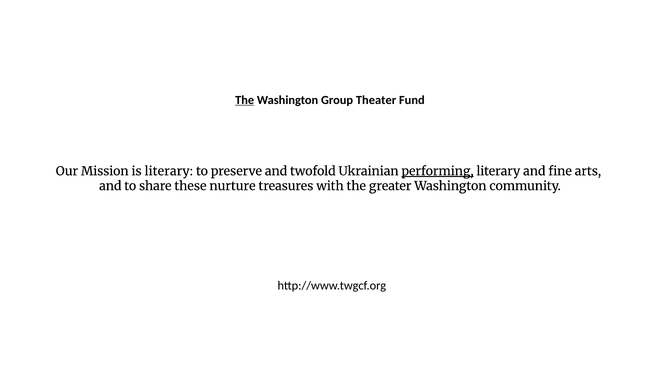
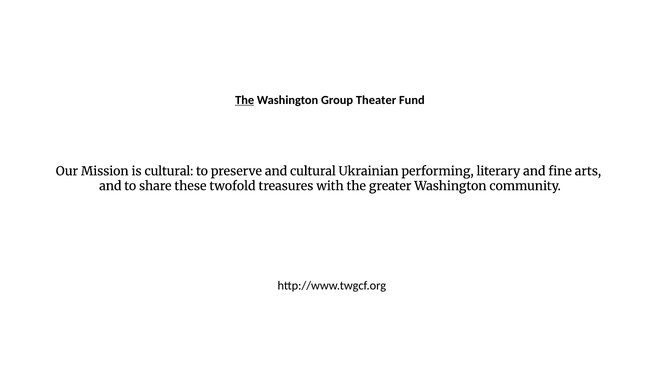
is literary: literary -> cultural
and twofold: twofold -> cultural
performing underline: present -> none
nurture: nurture -> twofold
